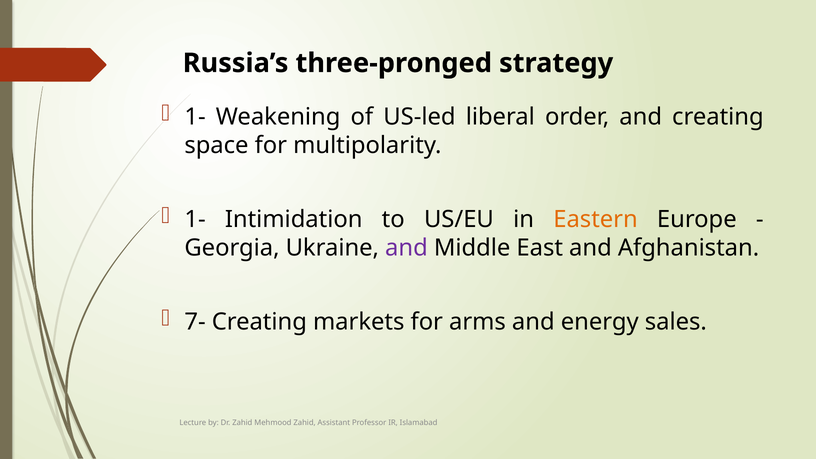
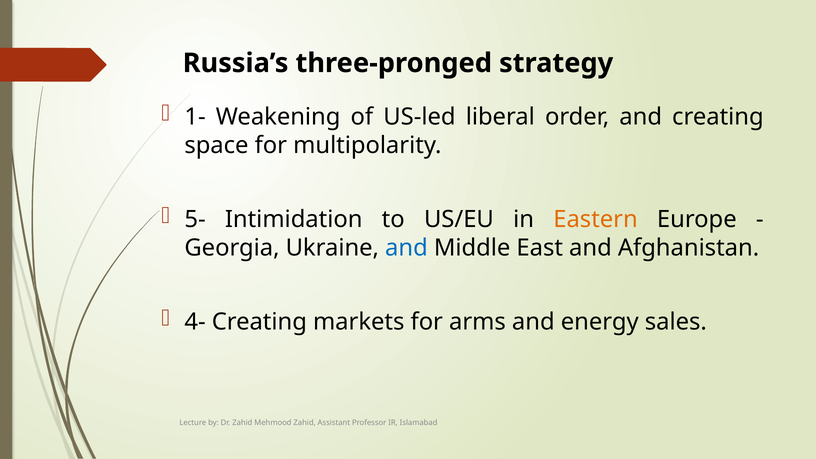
1- at (195, 219): 1- -> 5-
and at (406, 248) colour: purple -> blue
7-: 7- -> 4-
